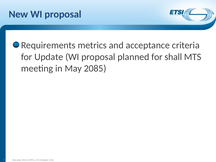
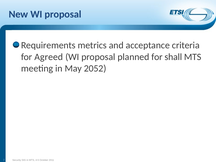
Update: Update -> Agreed
2085: 2085 -> 2052
